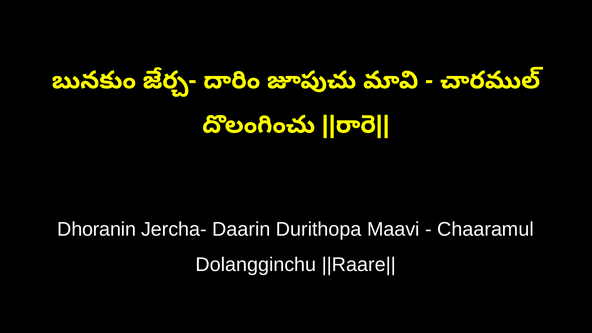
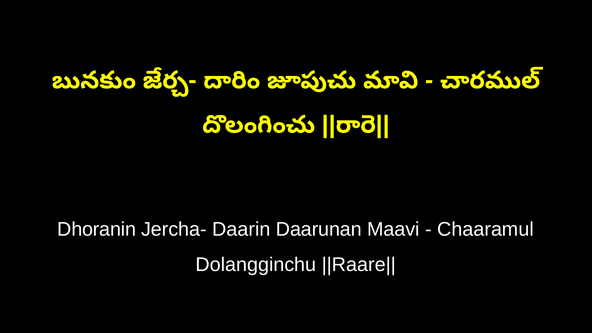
Durithopa: Durithopa -> Daarunan
